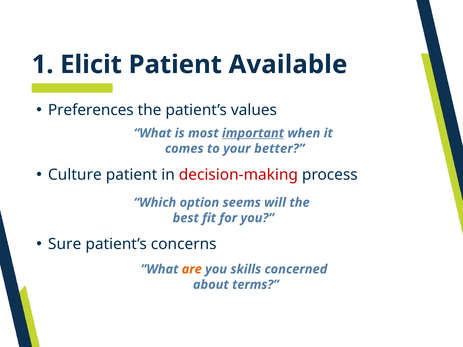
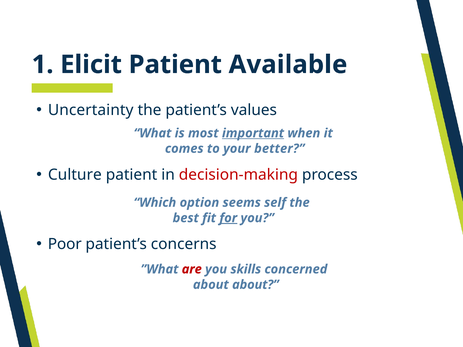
Preferences: Preferences -> Uncertainty
will: will -> self
for underline: none -> present
Sure: Sure -> Poor
are colour: orange -> red
about terms: terms -> about
